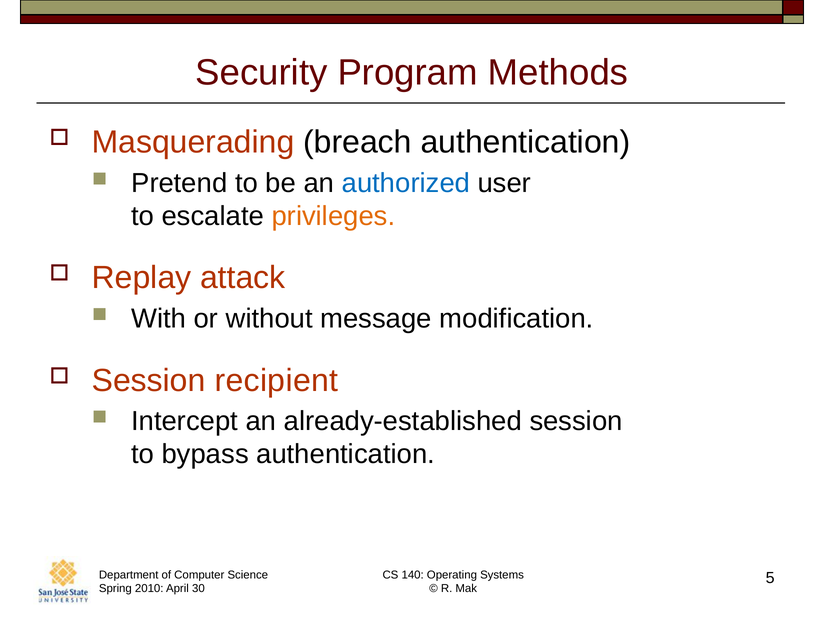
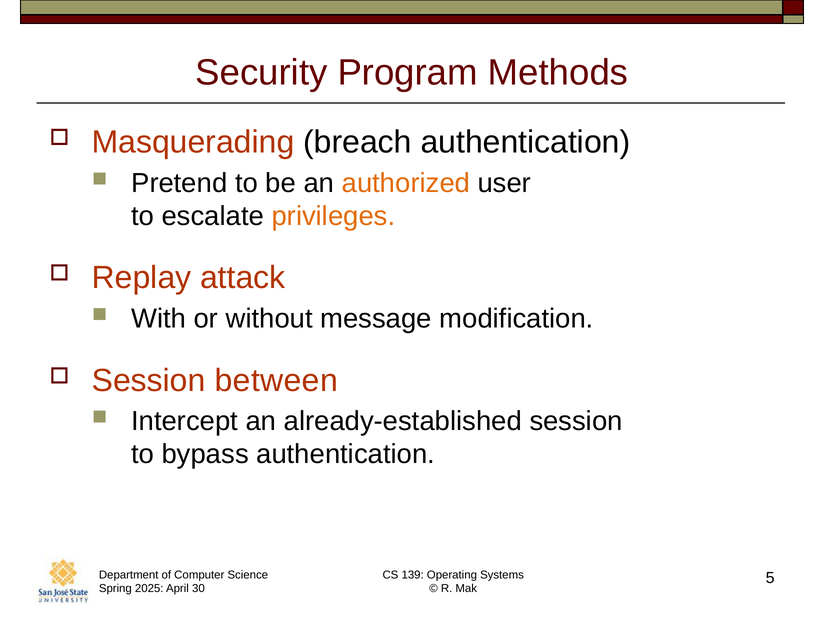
authorized colour: blue -> orange
recipient: recipient -> between
140: 140 -> 139
2010: 2010 -> 2025
